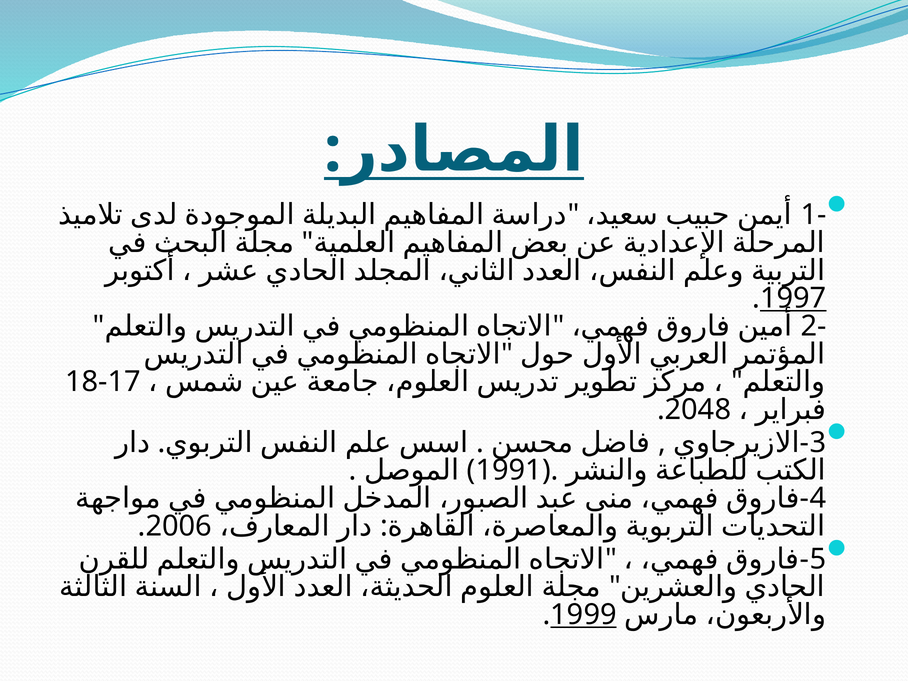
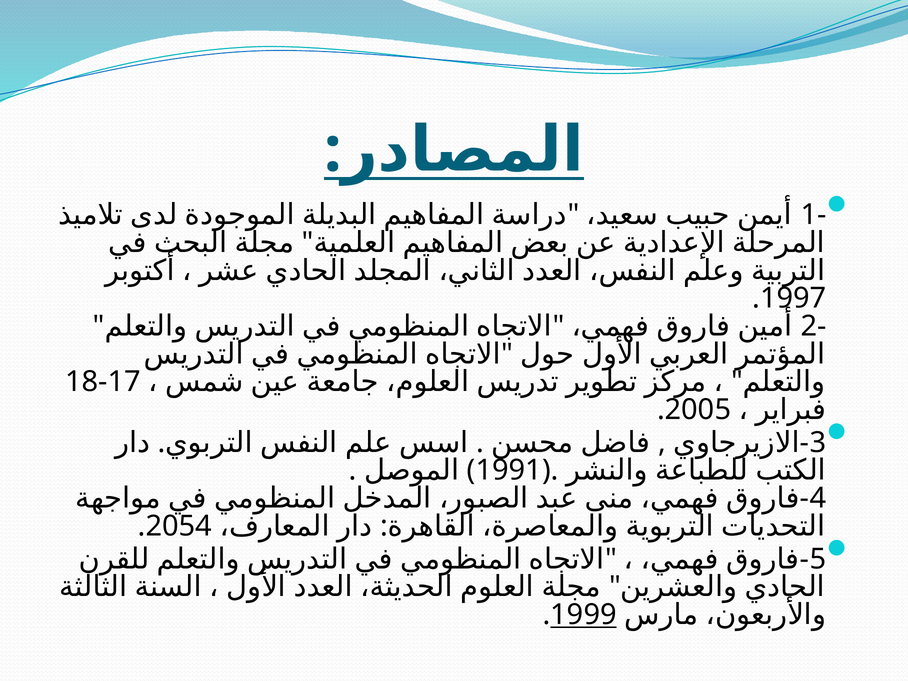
1997 underline: present -> none
2048: 2048 -> 2005
2006: 2006 -> 2054
